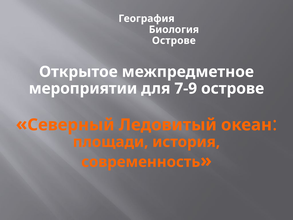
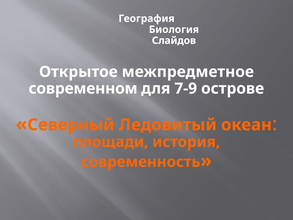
Острове at (174, 41): Острове -> Слайдов
мероприятии: мероприятии -> современном
